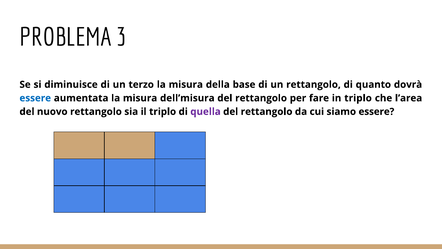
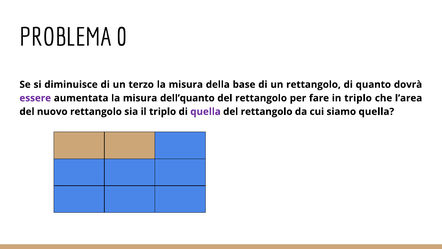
3: 3 -> 0
essere at (35, 98) colour: blue -> purple
dell’misura: dell’misura -> dell’quanto
siamo essere: essere -> quella
